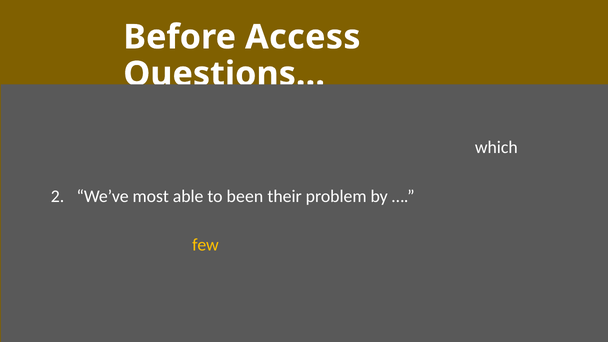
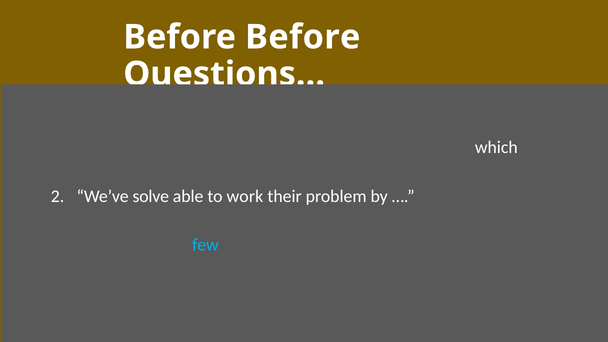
Before Access: Access -> Before
We’ve most: most -> solve
been: been -> work
few colour: yellow -> light blue
